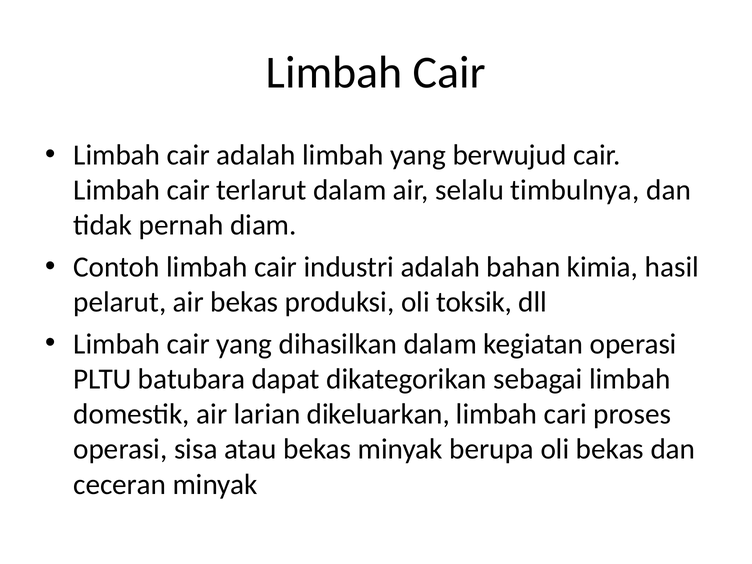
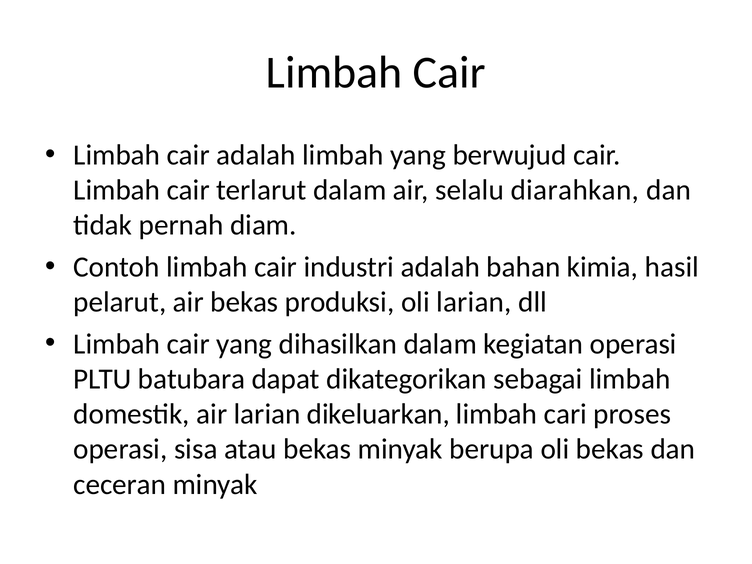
timbulnya: timbulnya -> diarahkan
oli toksik: toksik -> larian
